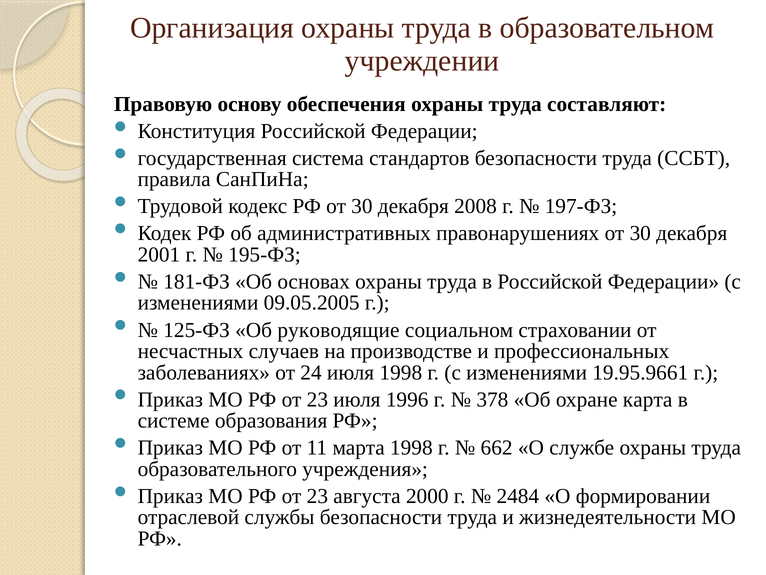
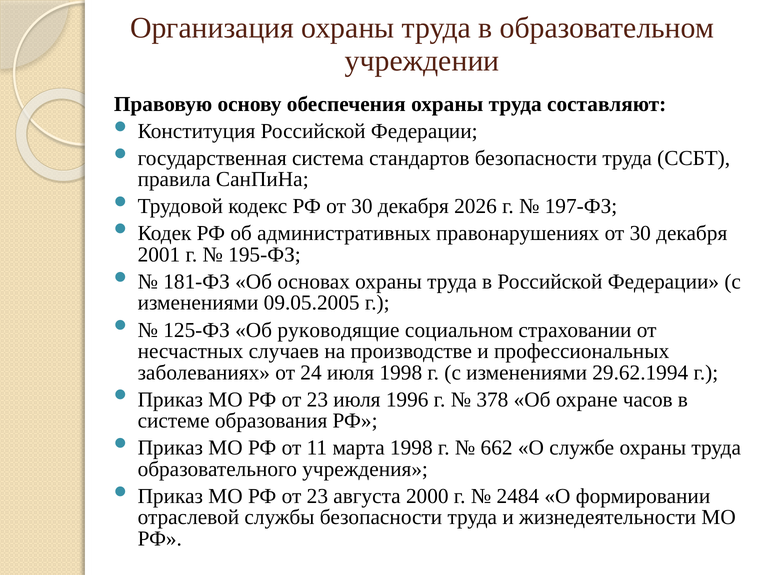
2008: 2008 -> 2026
19.95.9661: 19.95.9661 -> 29.62.1994
карта: карта -> часов
